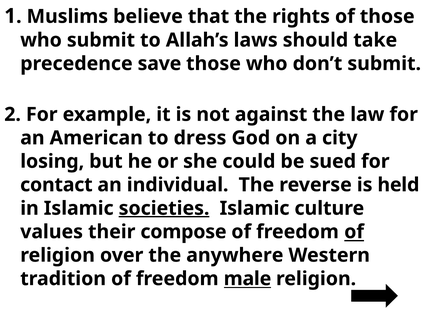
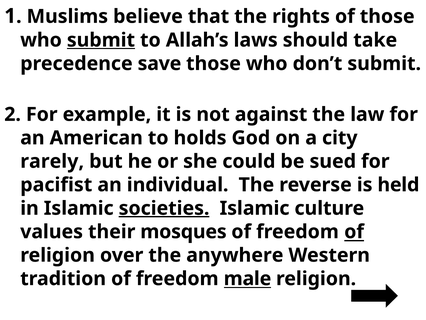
submit at (101, 40) underline: none -> present
dress: dress -> holds
losing: losing -> rarely
contact: contact -> pacifist
compose: compose -> mosques
